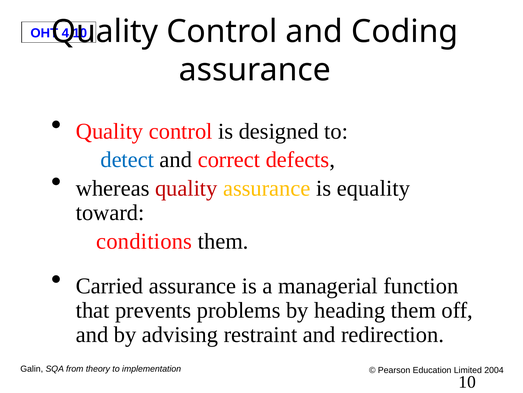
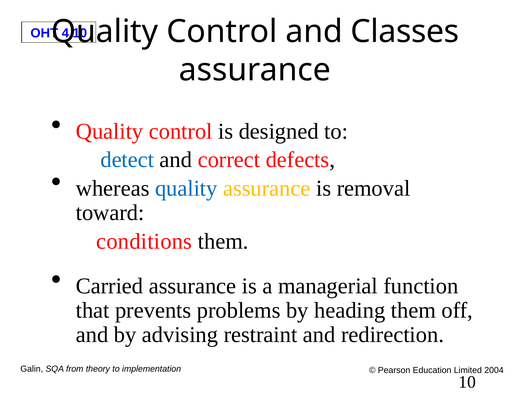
Coding: Coding -> Classes
quality at (186, 188) colour: red -> blue
equality: equality -> removal
